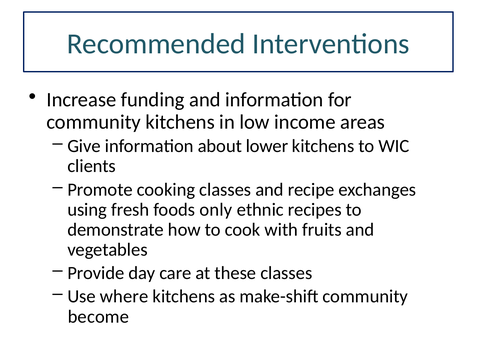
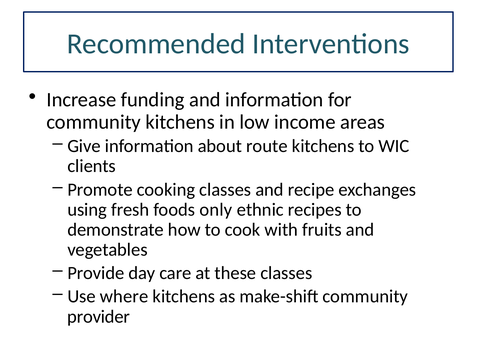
lower: lower -> route
become: become -> provider
